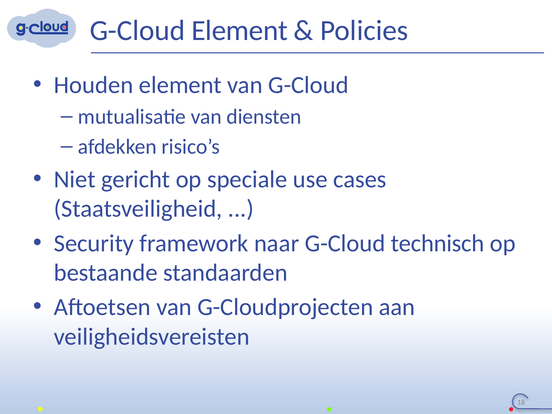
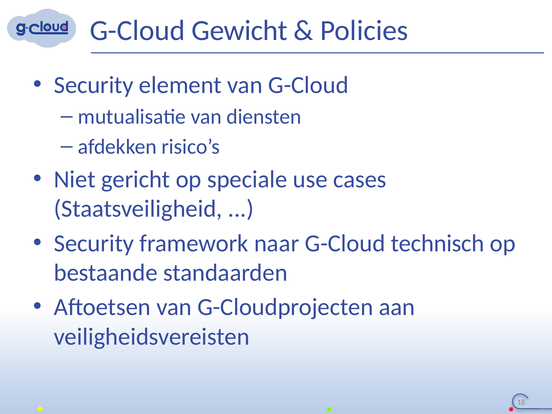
G-Cloud Element: Element -> Gewicht
Houden at (94, 85): Houden -> Security
